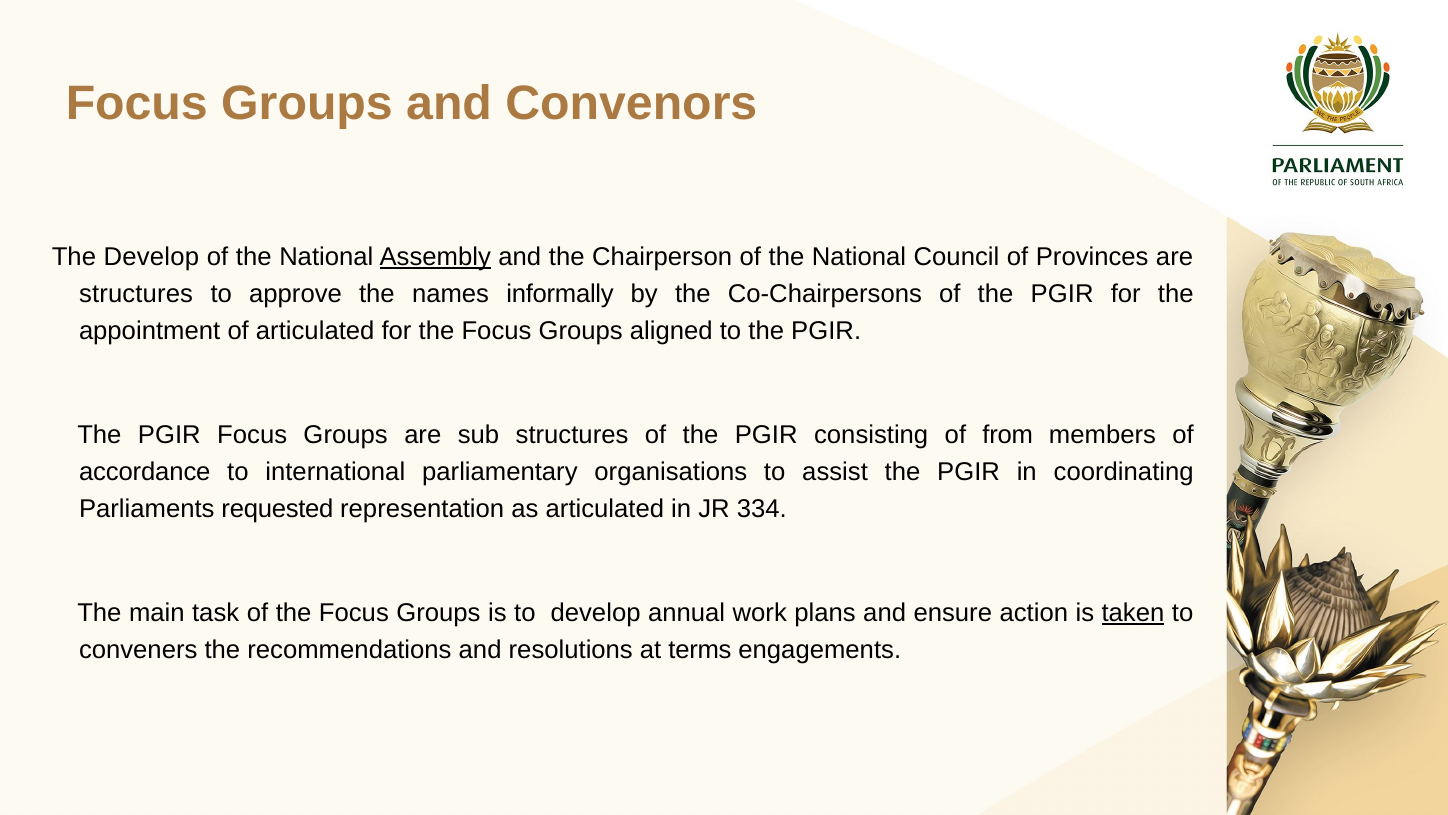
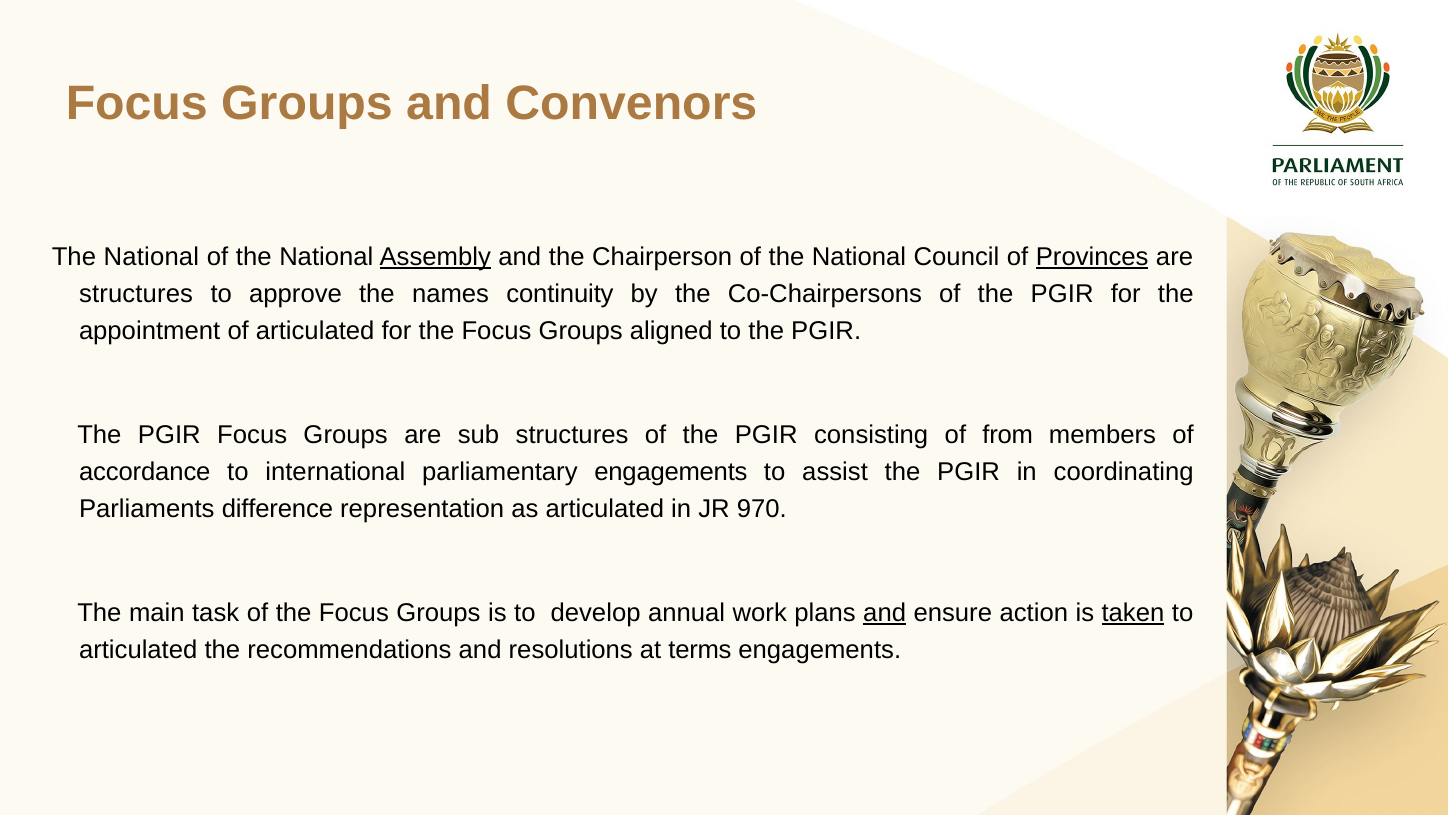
Develop at (151, 257): Develop -> National
Provinces underline: none -> present
informally: informally -> continuity
parliamentary organisations: organisations -> engagements
requested: requested -> difference
334: 334 -> 970
and at (885, 613) underline: none -> present
conveners at (138, 650): conveners -> articulated
